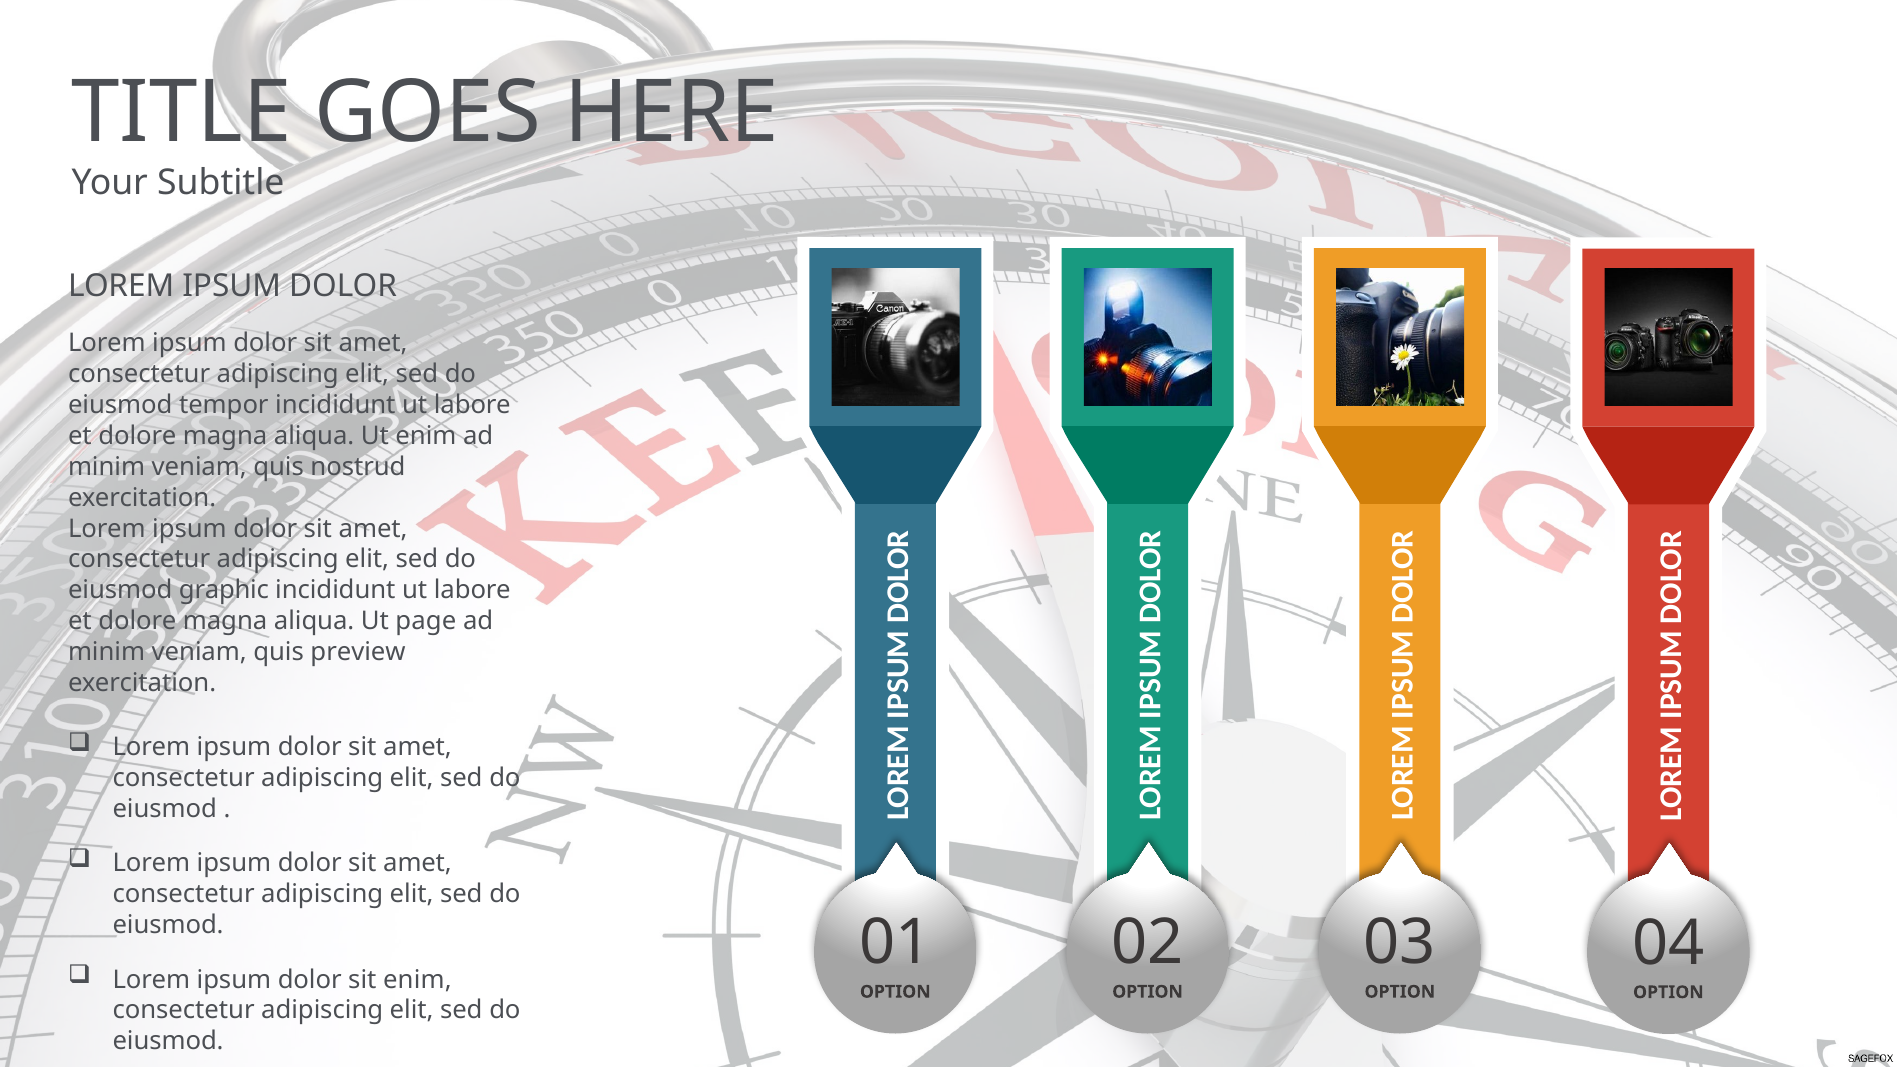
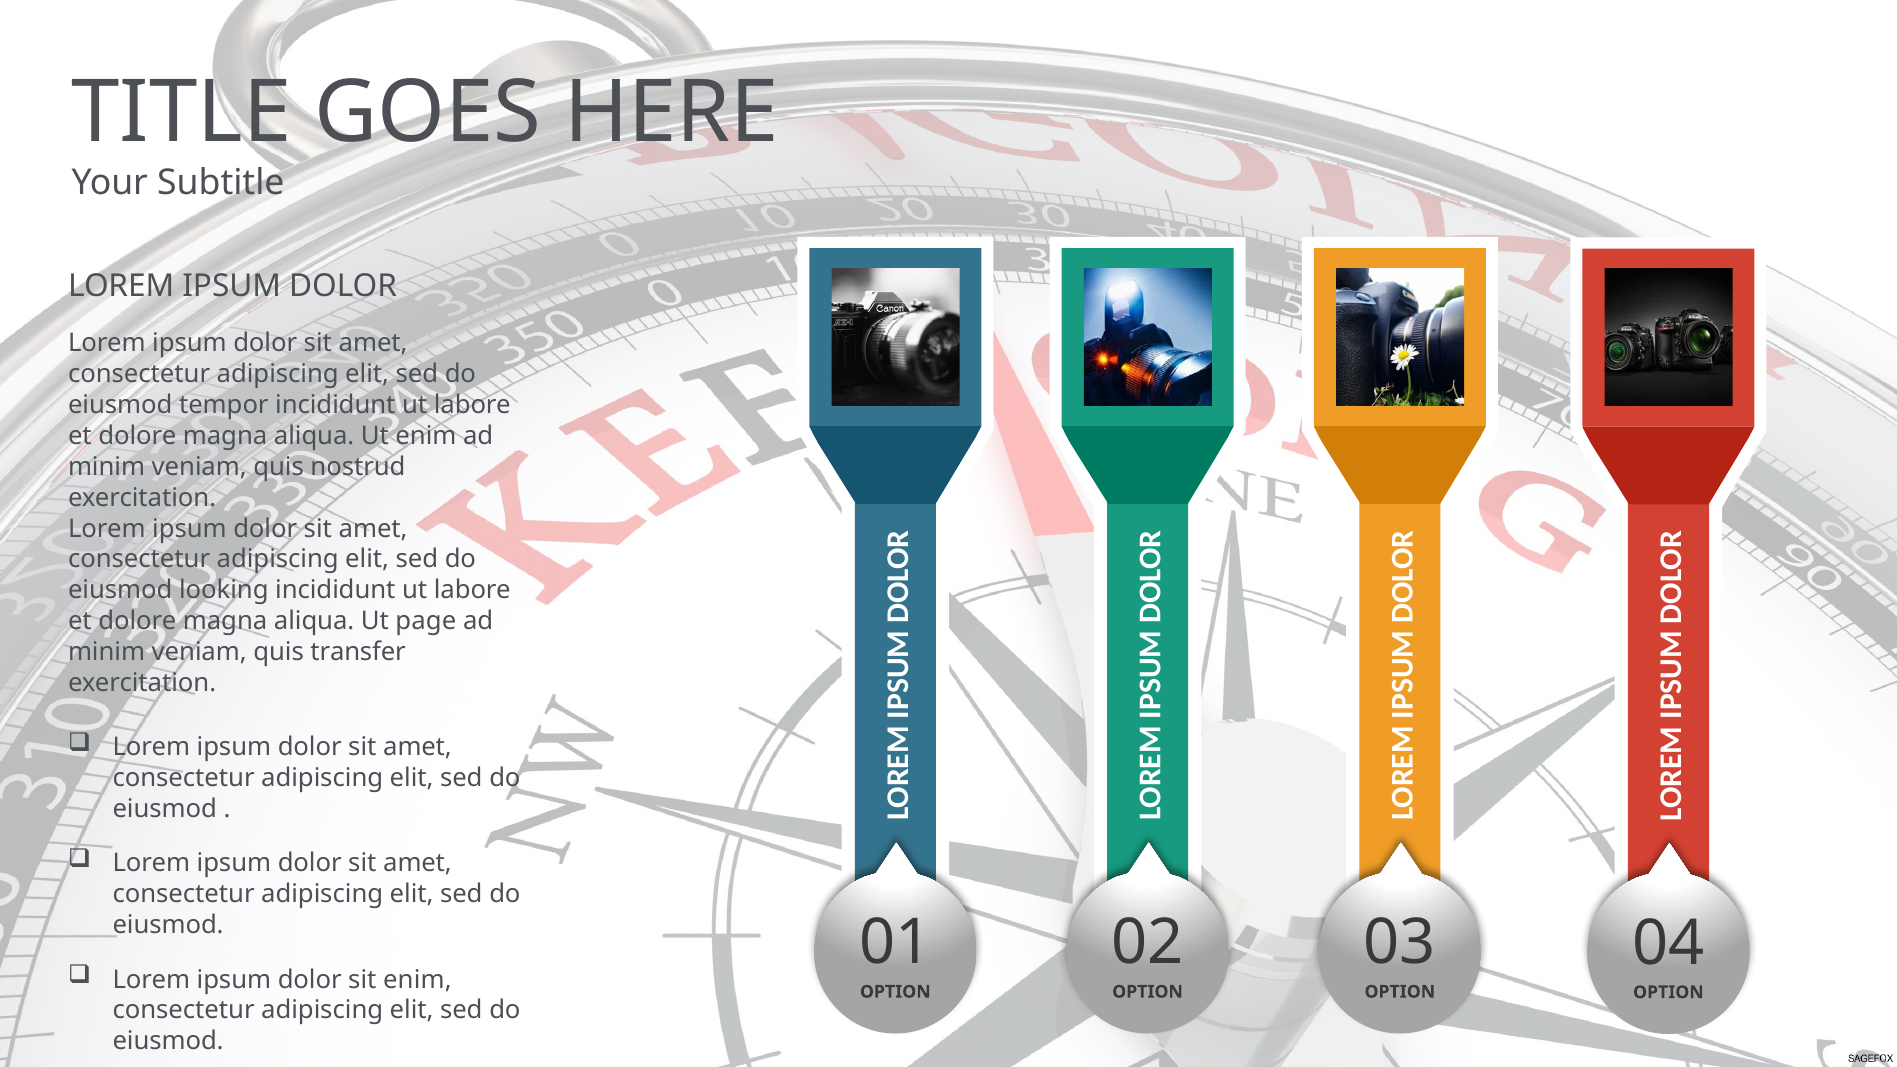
graphic: graphic -> looking
preview: preview -> transfer
